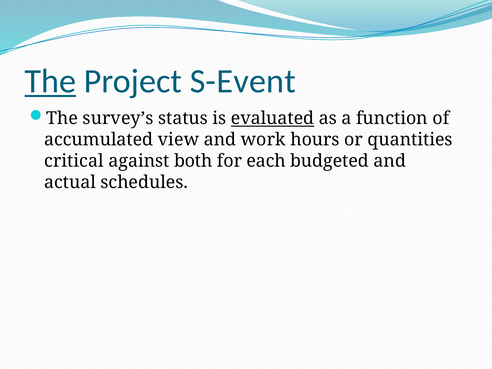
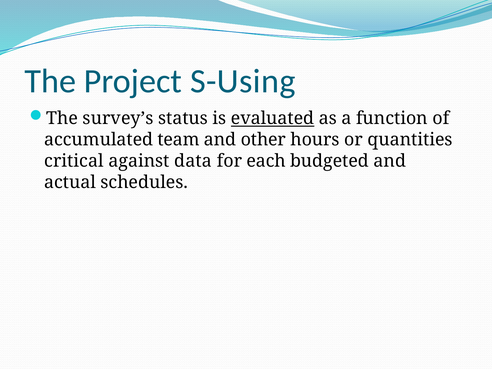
The at (50, 81) underline: present -> none
S-Event: S-Event -> S-Using
view: view -> team
work: work -> other
both: both -> data
